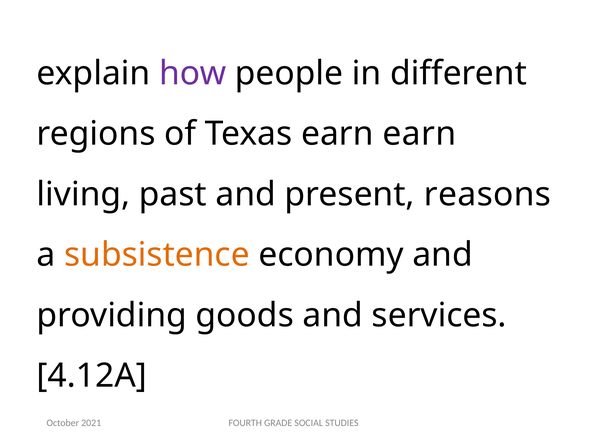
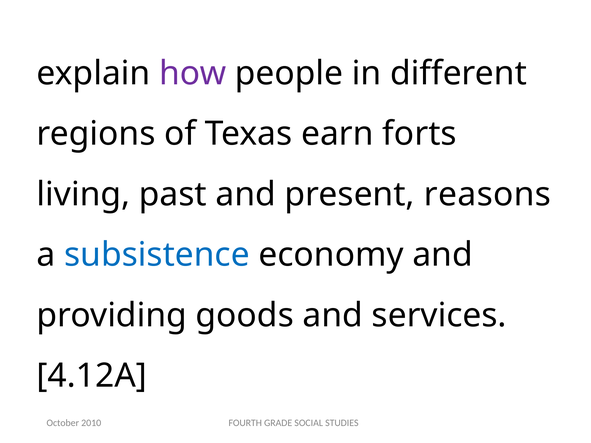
earn earn: earn -> forts
subsistence colour: orange -> blue
2021: 2021 -> 2010
